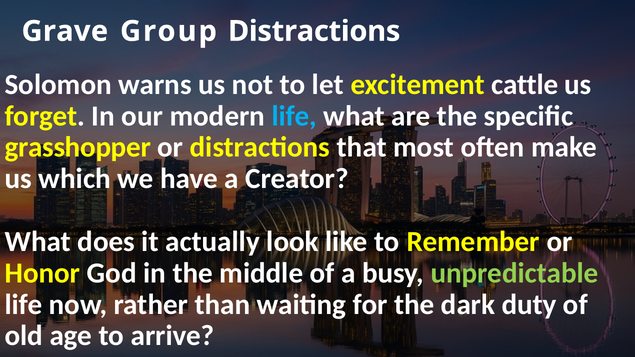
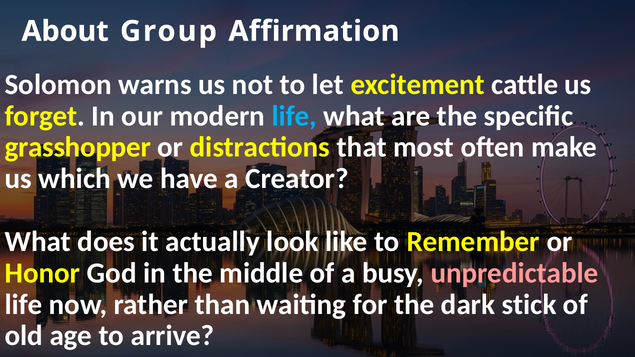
Grave: Grave -> About
Group Distractions: Distractions -> Affirmation
unpredictable colour: light green -> pink
duty: duty -> stick
